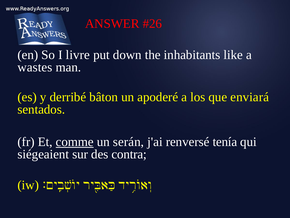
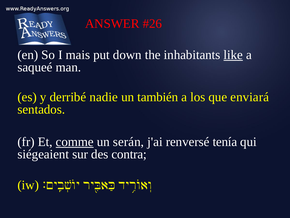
livre: livre -> mais
like underline: none -> present
wastes: wastes -> saqueé
bâton: bâton -> nadie
apoderé: apoderé -> también
